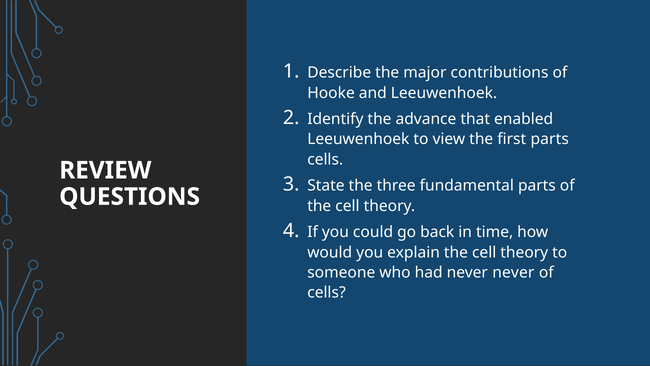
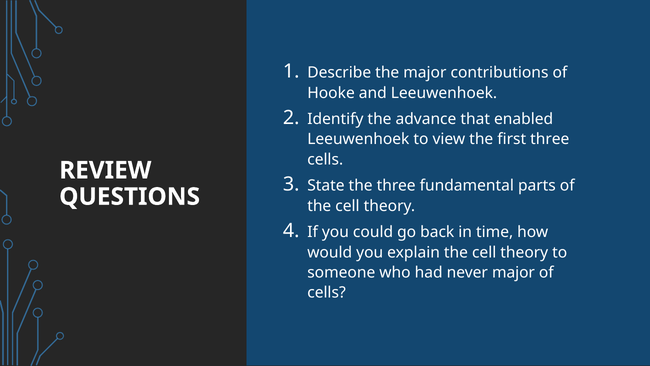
first parts: parts -> three
never never: never -> major
